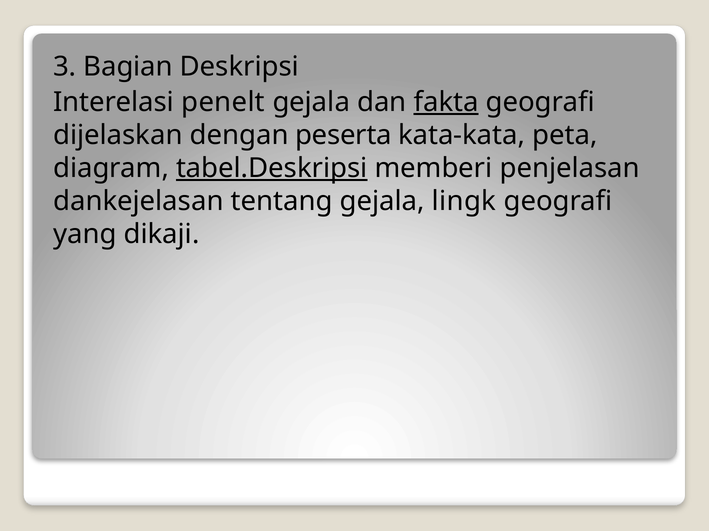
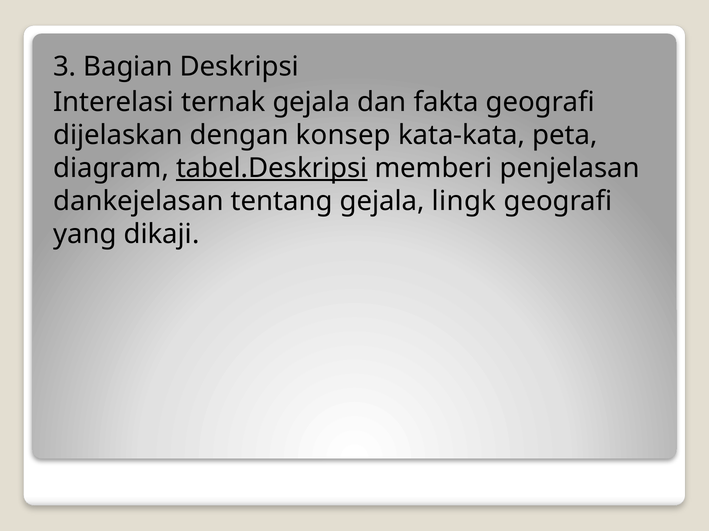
penelt: penelt -> ternak
fakta underline: present -> none
peserta: peserta -> konsep
